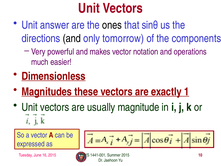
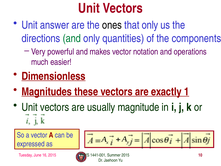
that sinθ: sinθ -> only
and at (72, 38) colour: black -> green
tomorrow: tomorrow -> quantities
